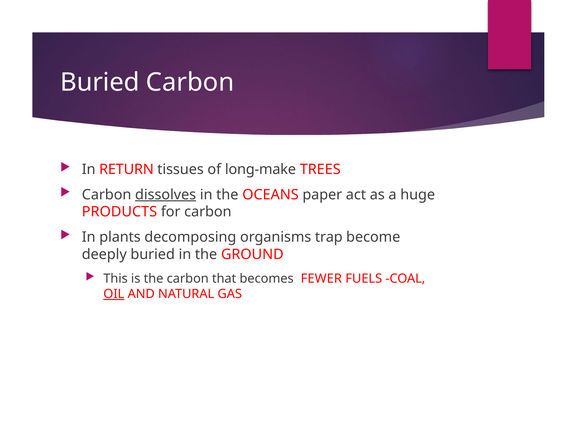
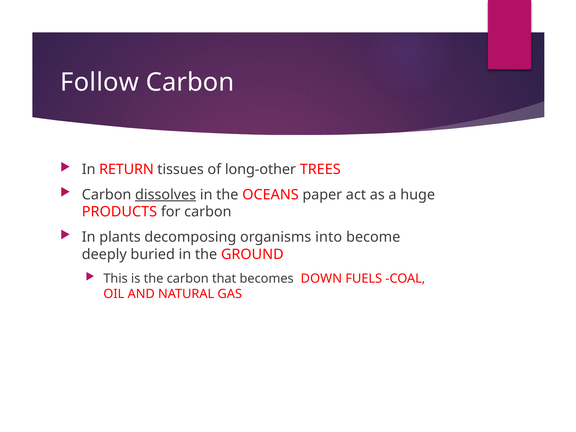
Buried at (100, 83): Buried -> Follow
long-make: long-make -> long-other
trap: trap -> into
FEWER: FEWER -> DOWN
OIL underline: present -> none
